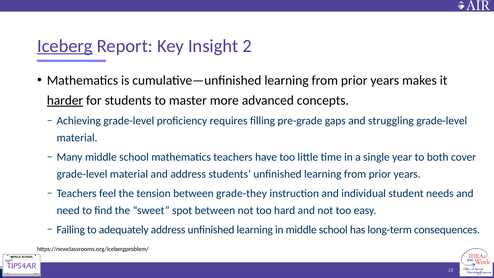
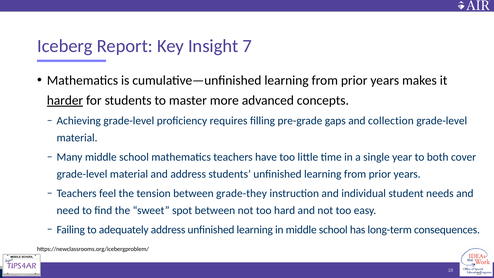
Iceberg underline: present -> none
2: 2 -> 7
struggling: struggling -> collection
